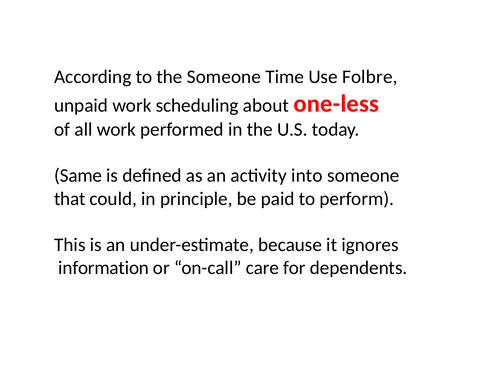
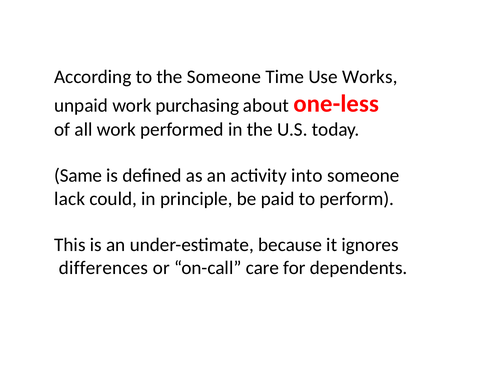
Folbre: Folbre -> Works
scheduling: scheduling -> purchasing
that: that -> lack
information: information -> differences
